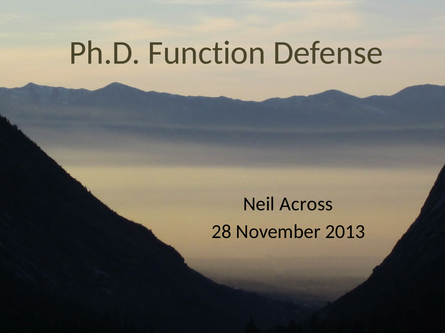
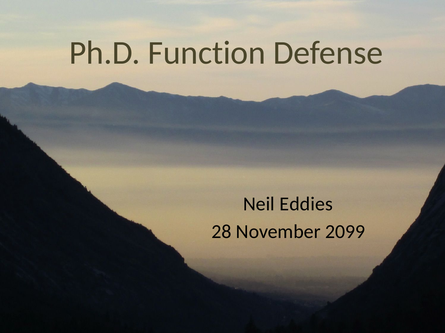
Across: Across -> Eddies
2013: 2013 -> 2099
